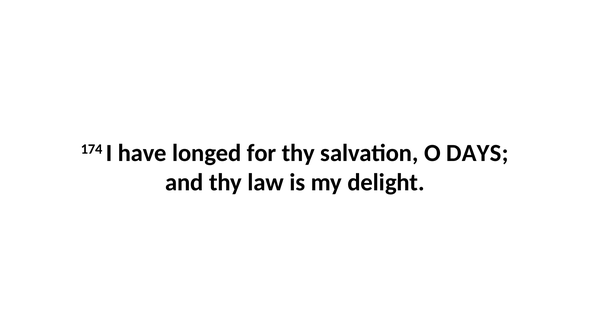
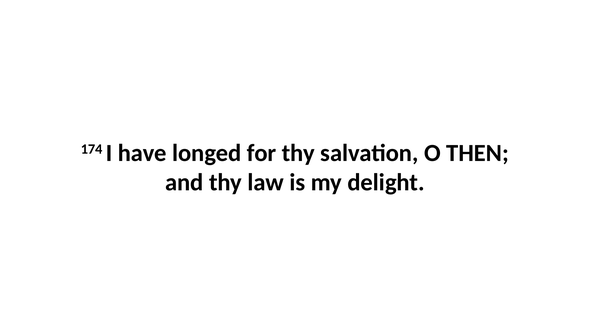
DAYS: DAYS -> THEN
